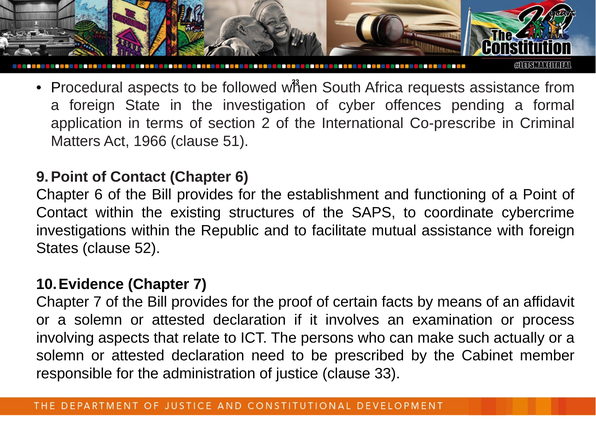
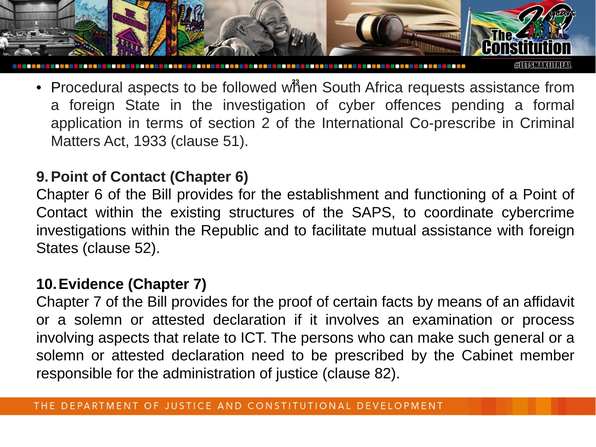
1966: 1966 -> 1933
actually: actually -> general
33: 33 -> 82
